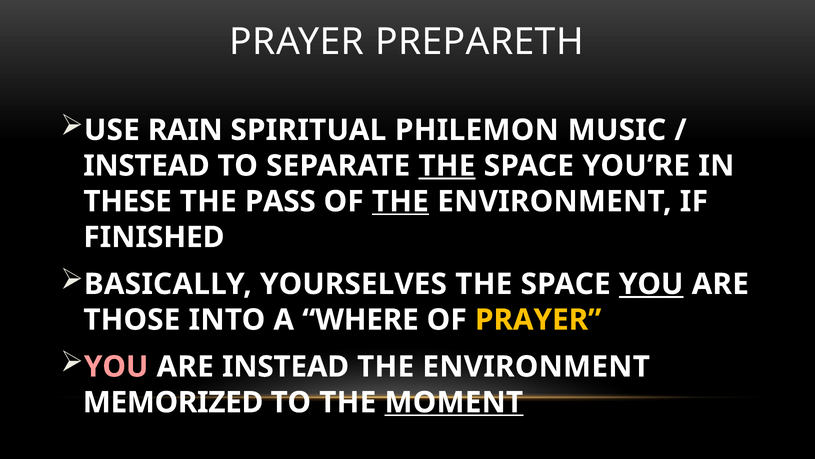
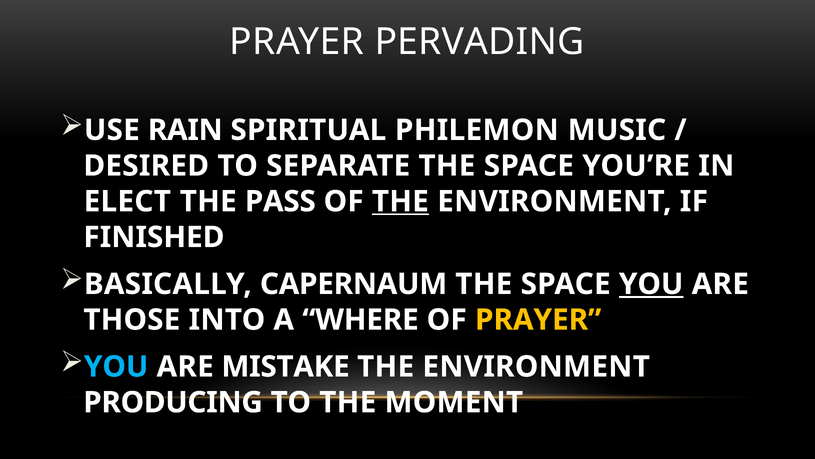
PREPARETH: PREPARETH -> PERVADING
INSTEAD at (146, 166): INSTEAD -> DESIRED
THE at (447, 166) underline: present -> none
THESE: THESE -> ELECT
YOURSELVES: YOURSELVES -> CAPERNAUM
YOU at (116, 366) colour: pink -> light blue
ARE INSTEAD: INSTEAD -> MISTAKE
MEMORIZED: MEMORIZED -> PRODUCING
MOMENT underline: present -> none
